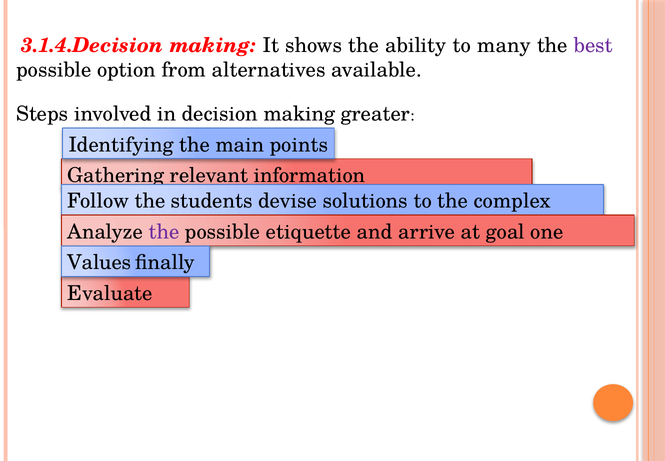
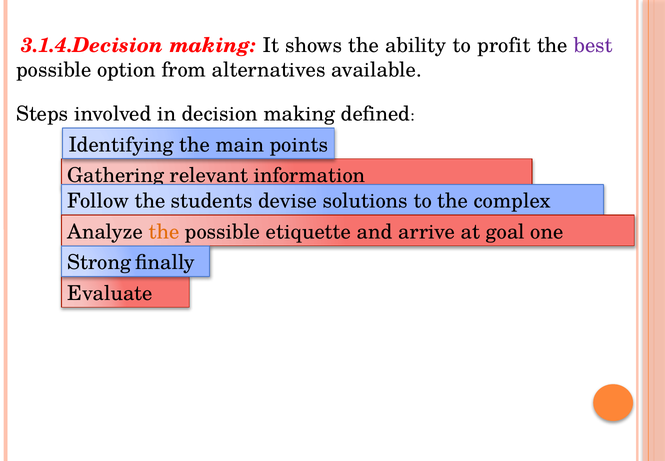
many: many -> profit
greater: greater -> defined
the at (164, 232) colour: purple -> orange
Values: Values -> Strong
